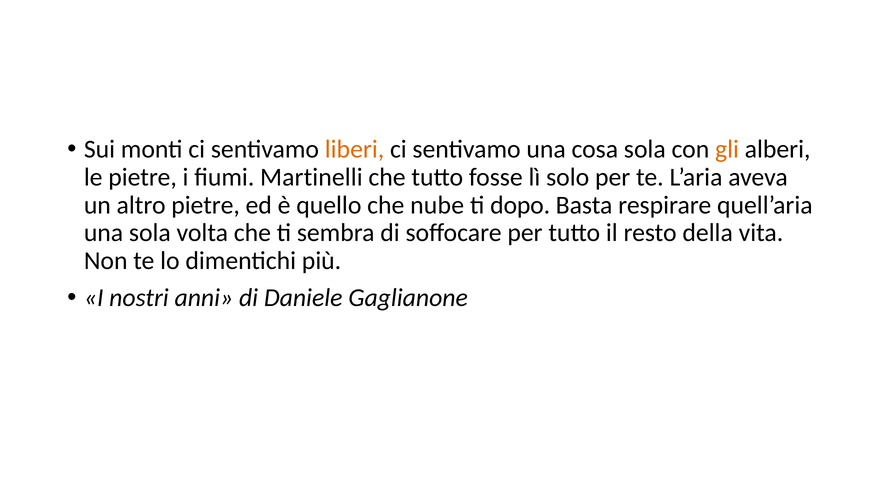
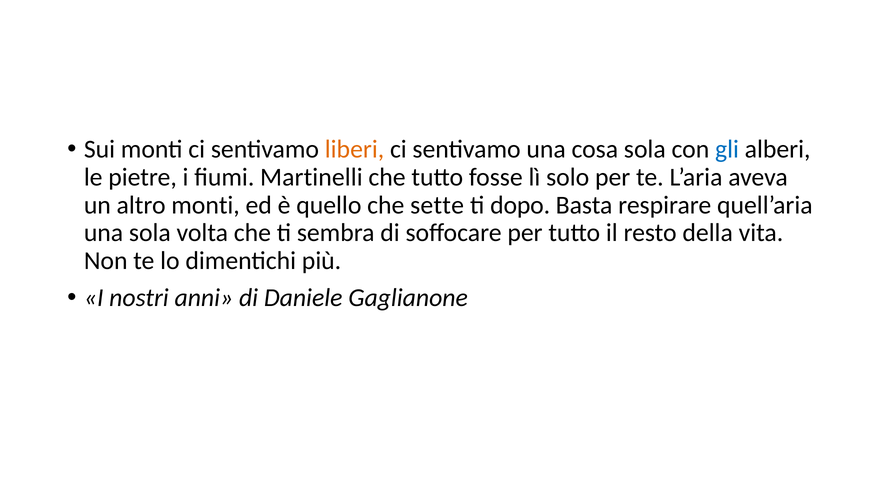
gli colour: orange -> blue
altro pietre: pietre -> monti
nube: nube -> sette
